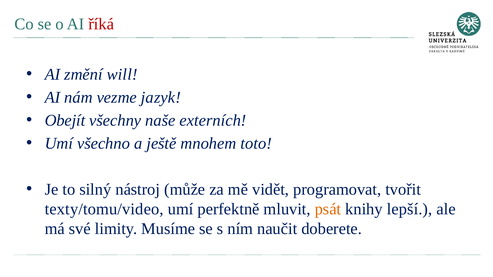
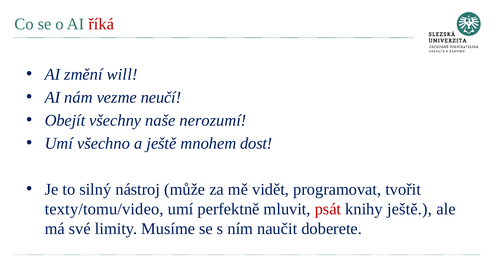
jazyk: jazyk -> neučí
externích: externích -> nerozumí
toto: toto -> dost
psát colour: orange -> red
knihy lepší: lepší -> ještě
